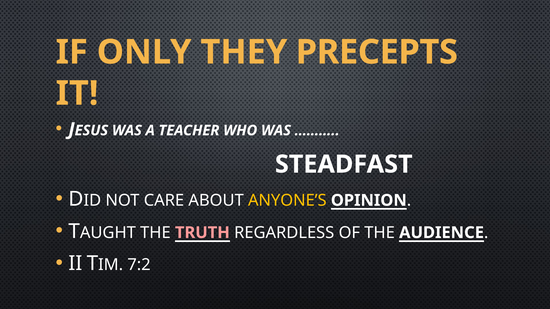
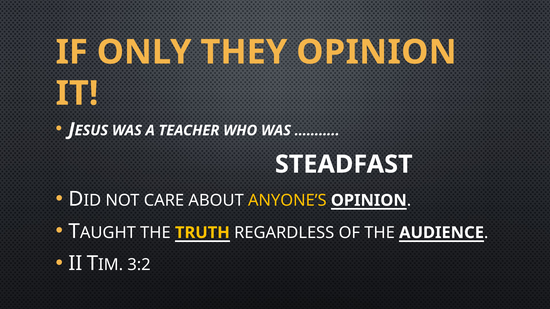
THEY PRECEPTS: PRECEPTS -> OPINION
TRUTH colour: pink -> yellow
7:2: 7:2 -> 3:2
